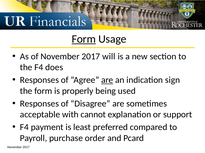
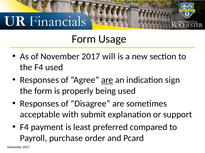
Form at (84, 39) underline: present -> none
F4 does: does -> used
cannot: cannot -> submit
